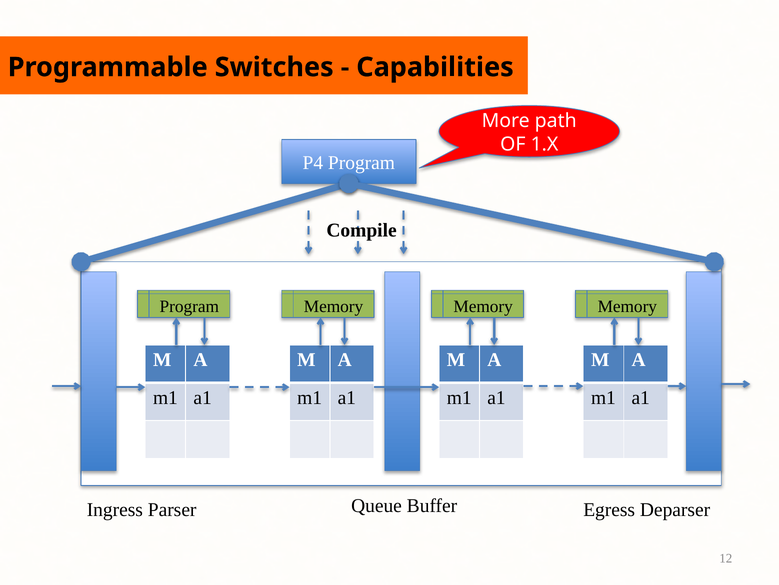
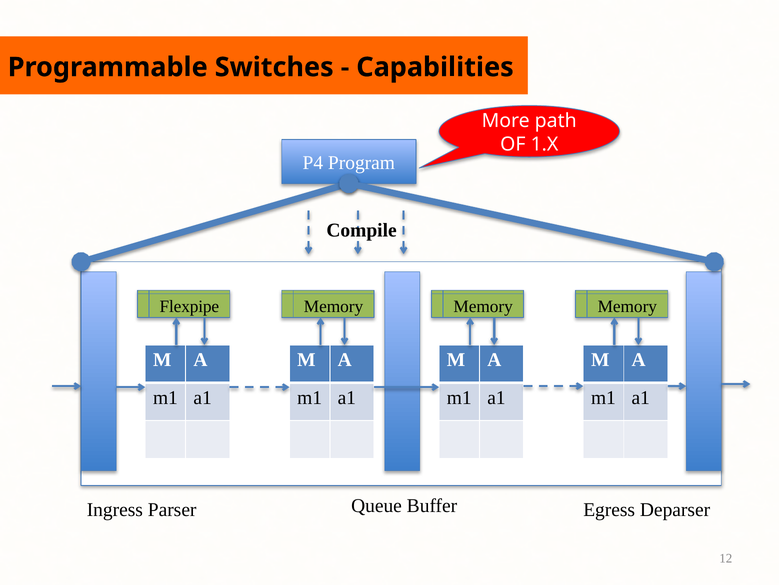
Program at (189, 306): Program -> Flexpipe
